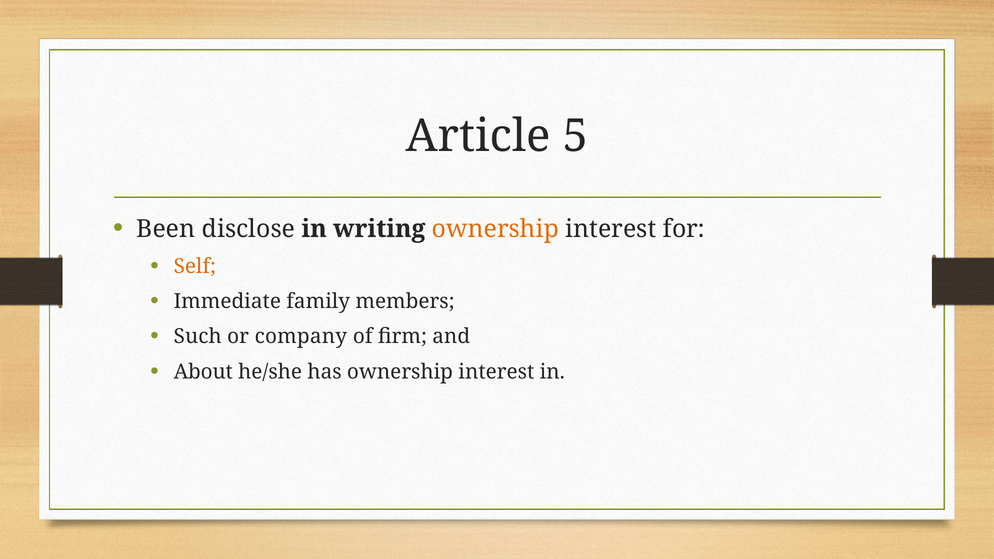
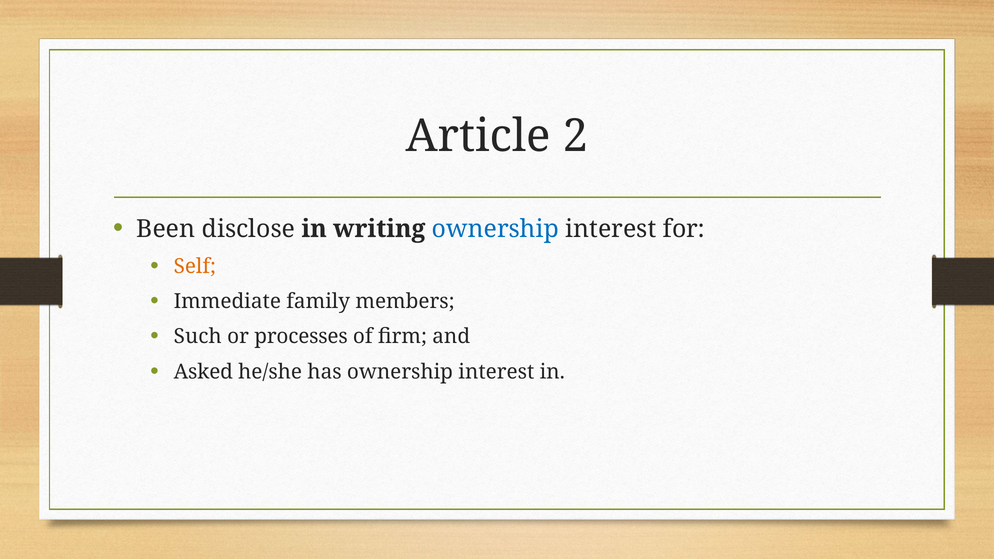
5: 5 -> 2
ownership at (495, 229) colour: orange -> blue
company: company -> processes
About: About -> Asked
